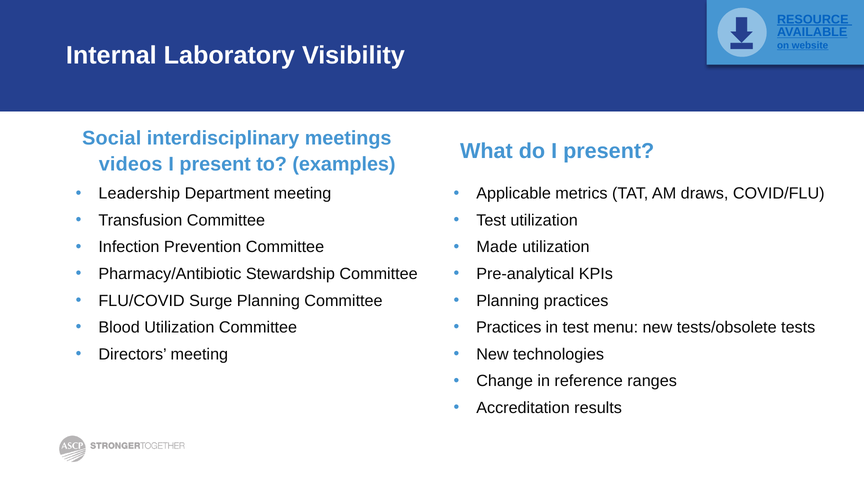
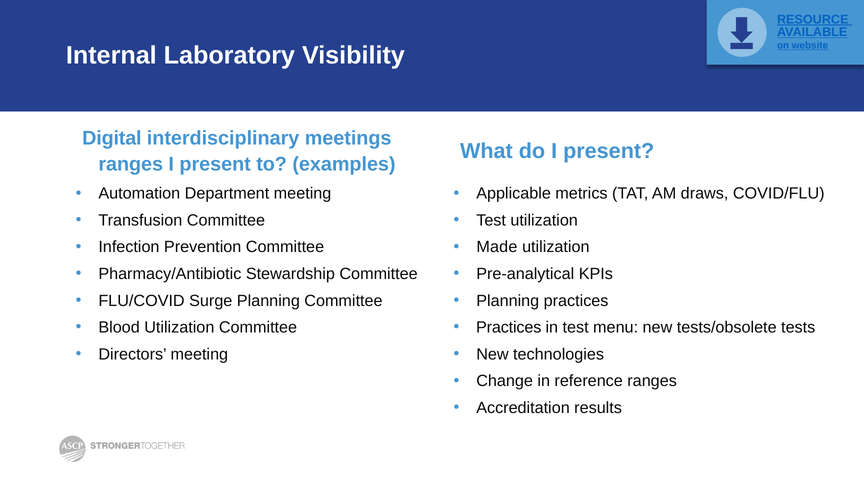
Social: Social -> Digital
videos at (131, 164): videos -> ranges
Leadership: Leadership -> Automation
